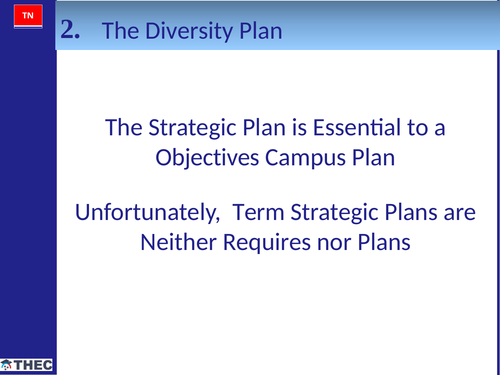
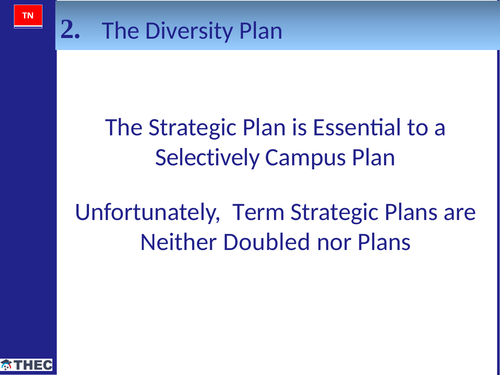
Objectives: Objectives -> Selectively
Requires: Requires -> Doubled
